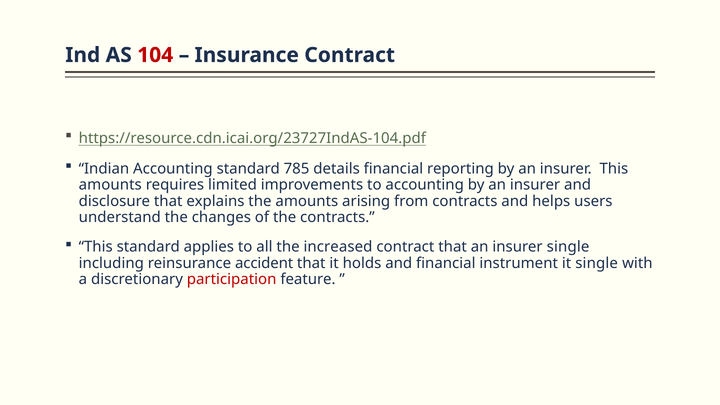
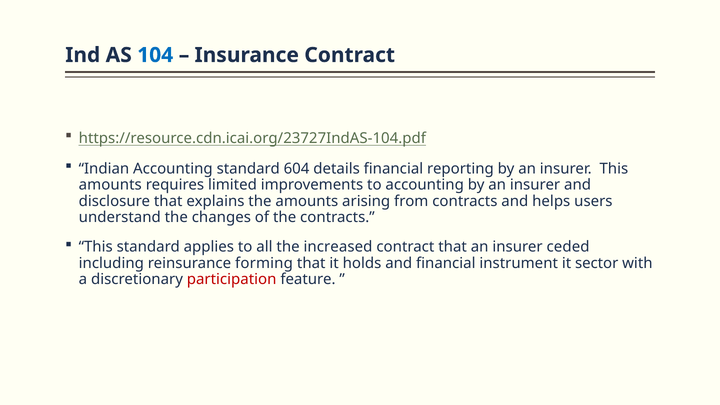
104 colour: red -> blue
785: 785 -> 604
insurer single: single -> ceded
accident: accident -> forming
it single: single -> sector
